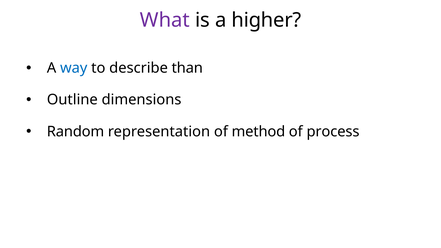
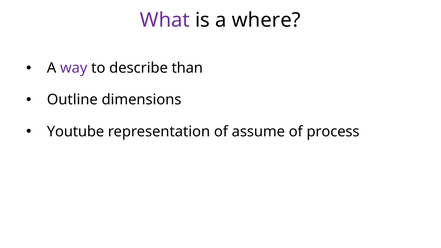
higher: higher -> where
way colour: blue -> purple
Random: Random -> Youtube
method: method -> assume
